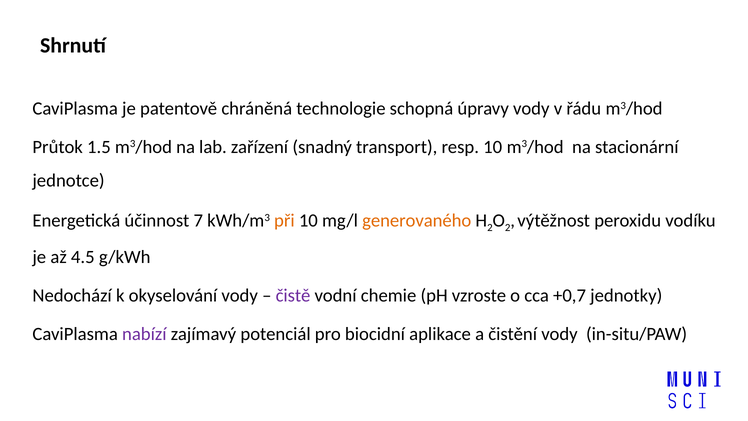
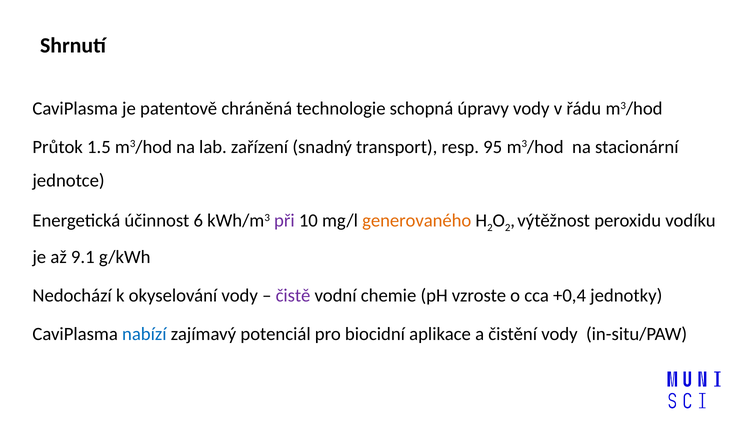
resp 10: 10 -> 95
7: 7 -> 6
při colour: orange -> purple
4.5: 4.5 -> 9.1
+0,7: +0,7 -> +0,4
nabízí colour: purple -> blue
